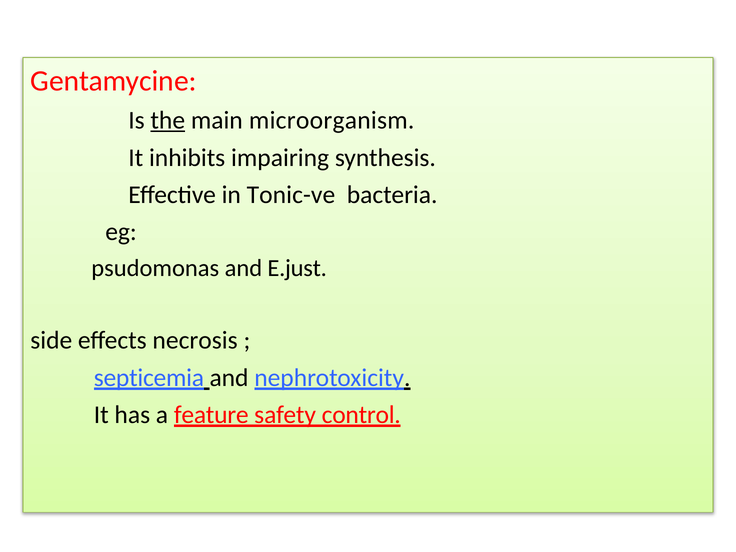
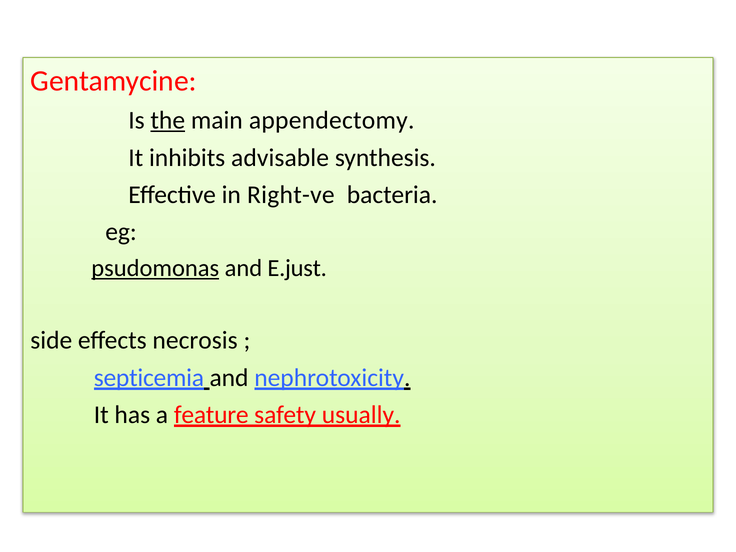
microorganism: microorganism -> appendectomy
impairing: impairing -> advisable
Tonic-ve: Tonic-ve -> Right-ve
psudomonas underline: none -> present
control: control -> usually
